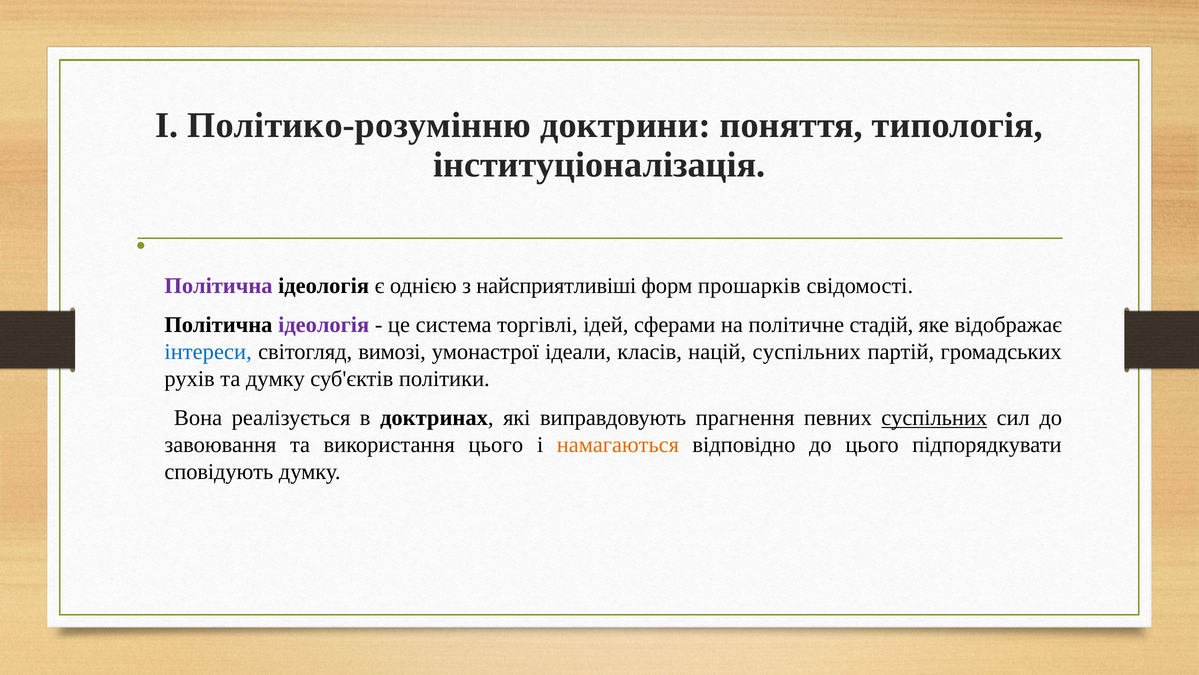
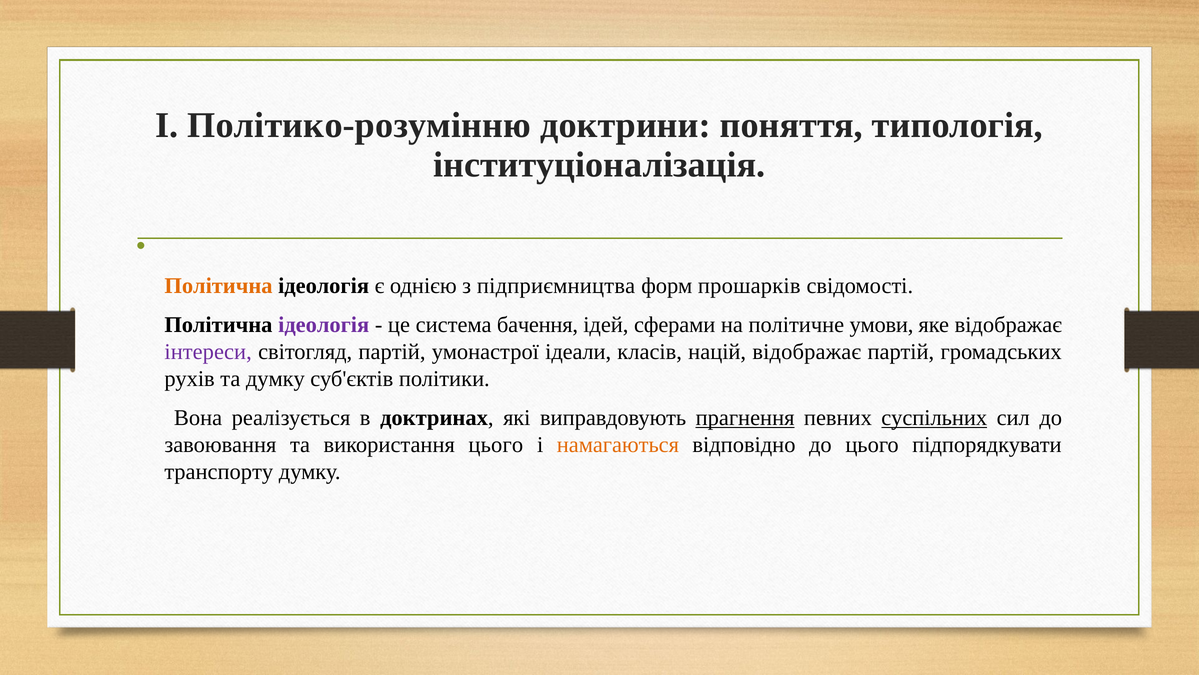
Політична at (219, 286) colour: purple -> orange
найсприятливіші: найсприятливіші -> підприємництва
торгівлі: торгівлі -> бачення
стадій: стадій -> умови
інтереси colour: blue -> purple
світогляд вимозі: вимозі -> партій
націй суспільних: суспільних -> відображає
прагнення underline: none -> present
сповідують: сповідують -> транспорту
